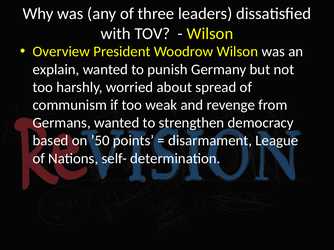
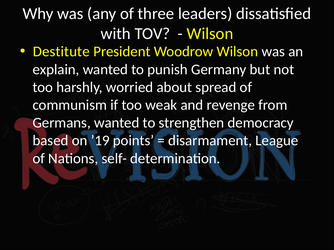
Overview: Overview -> Destitute
’50: ’50 -> ’19
